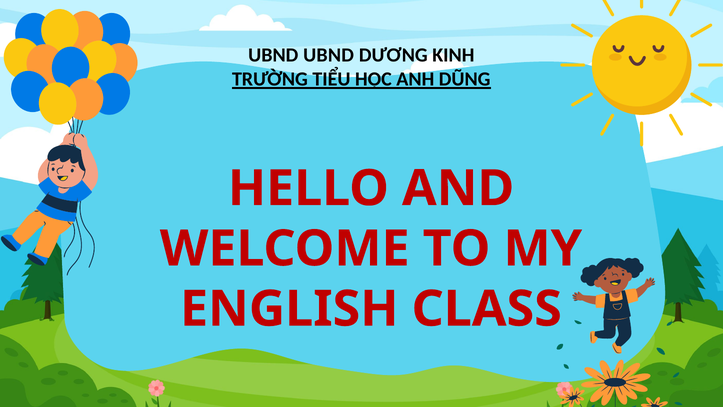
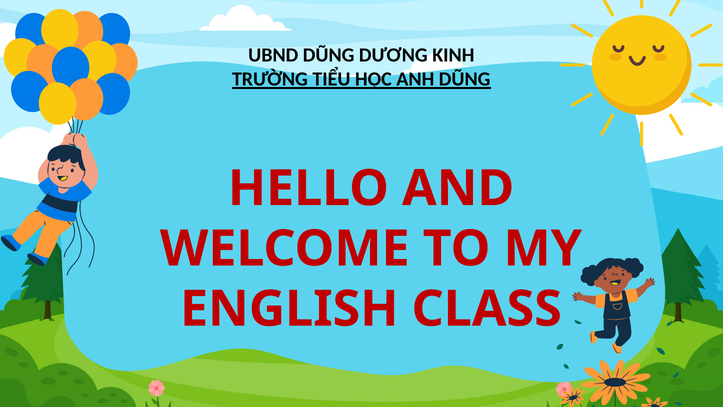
UBND UBND: UBND -> DŨNG
